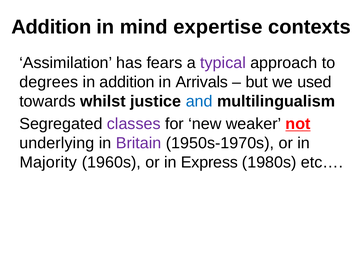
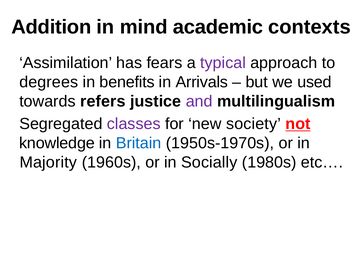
expertise: expertise -> academic
in addition: addition -> benefits
whilst: whilst -> refers
and colour: blue -> purple
weaker: weaker -> society
underlying: underlying -> knowledge
Britain colour: purple -> blue
Express: Express -> Socially
